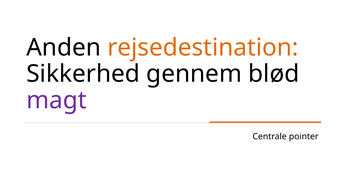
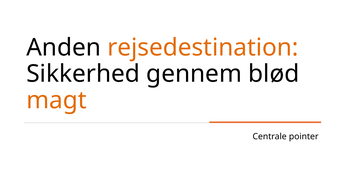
magt colour: purple -> orange
